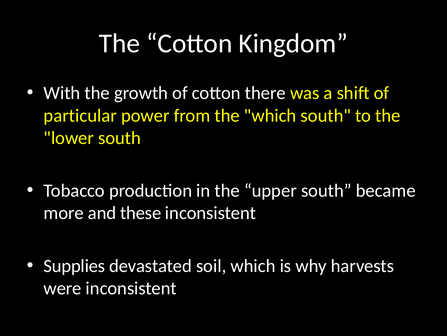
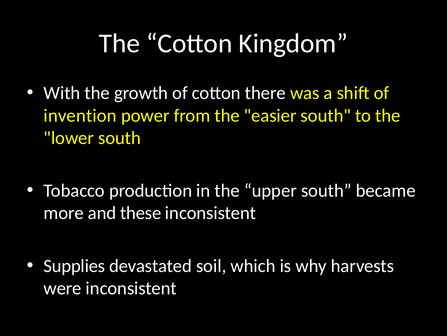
particular: particular -> invention
the which: which -> easier
